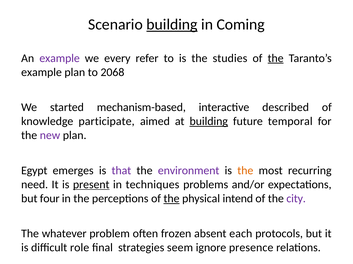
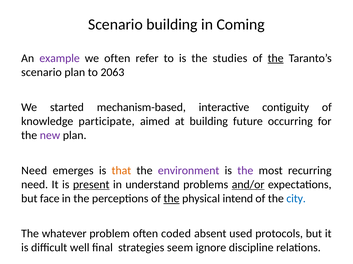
building at (172, 25) underline: present -> none
we every: every -> often
example at (41, 72): example -> scenario
2068: 2068 -> 2063
described: described -> contiguity
building at (209, 122) underline: present -> none
temporal: temporal -> occurring
Egypt at (34, 171): Egypt -> Need
that colour: purple -> orange
the at (245, 171) colour: orange -> purple
techniques: techniques -> understand
and/or underline: none -> present
four: four -> face
city colour: purple -> blue
frozen: frozen -> coded
each: each -> used
role: role -> well
presence: presence -> discipline
